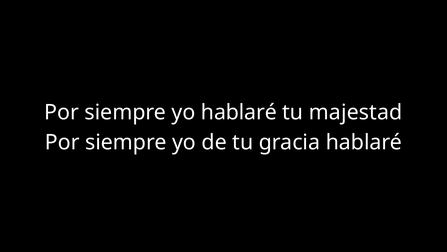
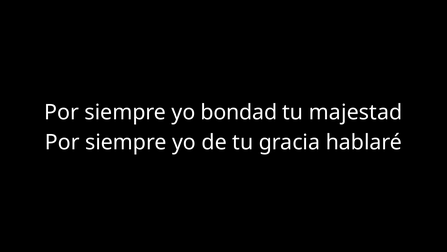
yo hablaré: hablaré -> bondad
